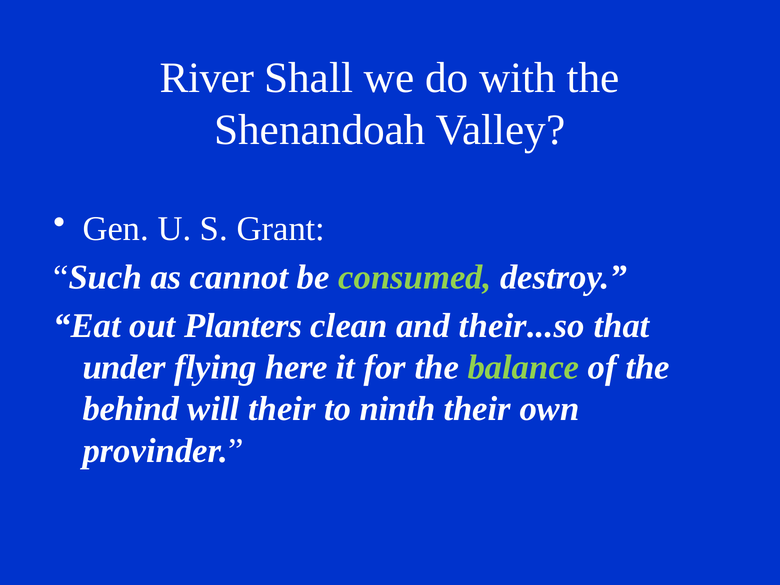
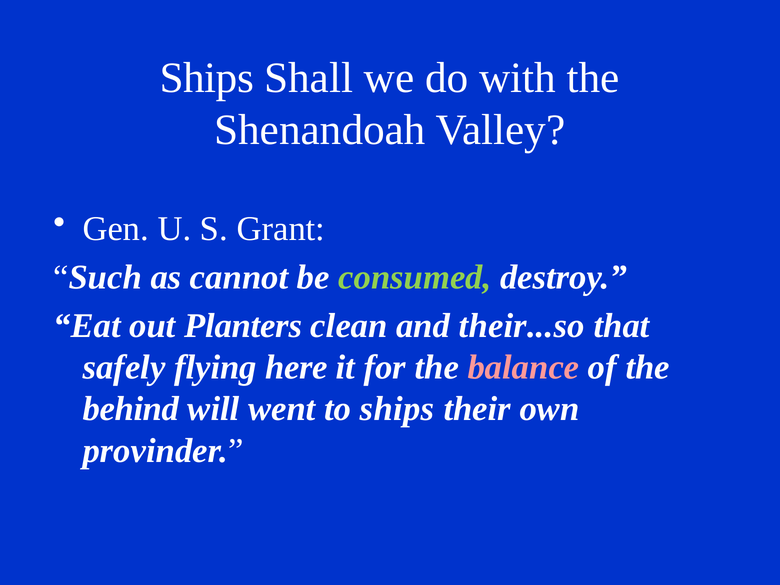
River at (207, 78): River -> Ships
under: under -> safely
balance colour: light green -> pink
will their: their -> went
to ninth: ninth -> ships
